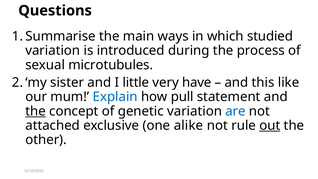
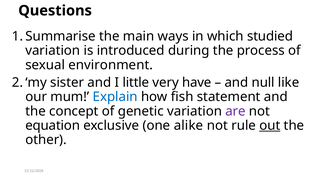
microtubules: microtubules -> environment
this: this -> null
pull: pull -> fish
the at (36, 111) underline: present -> none
are colour: blue -> purple
attached: attached -> equation
